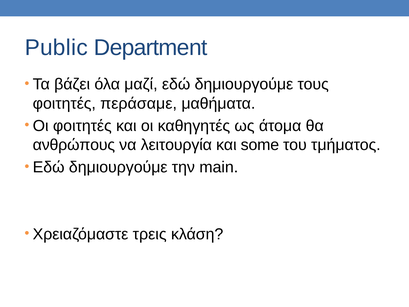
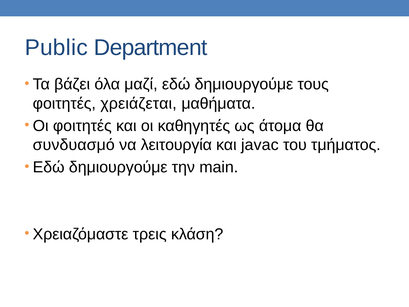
περάσαμε: περάσαμε -> χρειάζεται
ανθρώπους: ανθρώπους -> συνδυασμό
some: some -> javac
